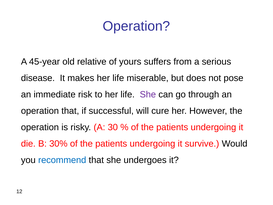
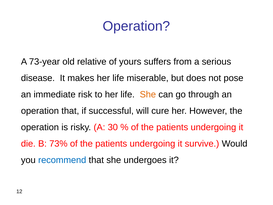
45-year: 45-year -> 73-year
She at (148, 94) colour: purple -> orange
30%: 30% -> 73%
